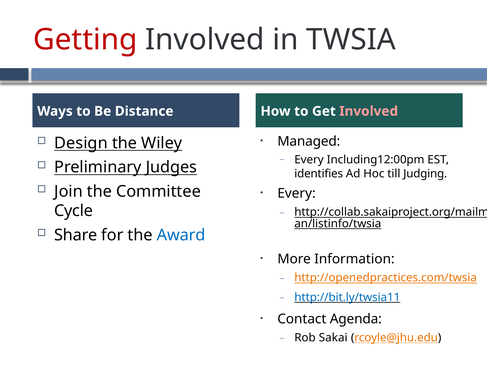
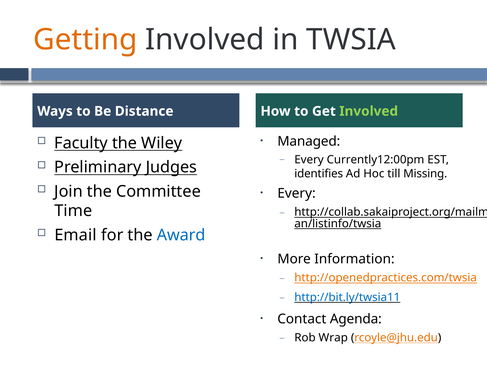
Getting colour: red -> orange
Involved at (369, 111) colour: pink -> light green
Design: Design -> Faculty
Including12:00pm: Including12:00pm -> Currently12:00pm
Judging: Judging -> Missing
Cycle: Cycle -> Time
Share: Share -> Email
Sakai: Sakai -> Wrap
